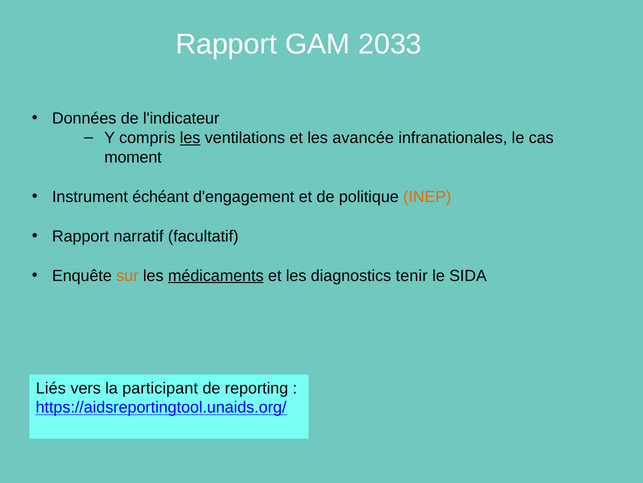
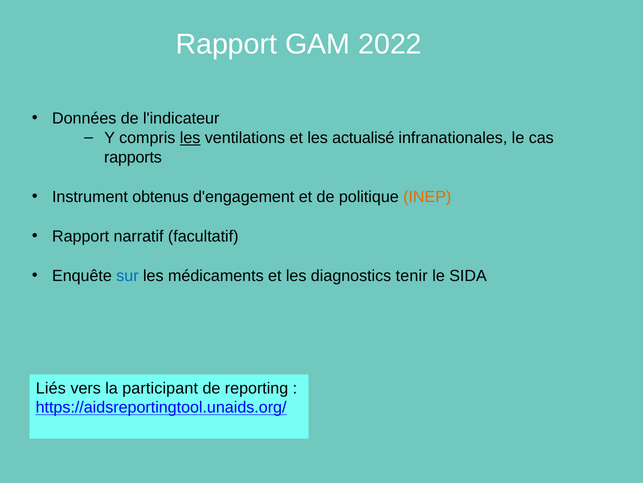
2033: 2033 -> 2022
avancée: avancée -> actualisé
moment: moment -> rapports
échéant: échéant -> obtenus
sur colour: orange -> blue
médicaments underline: present -> none
